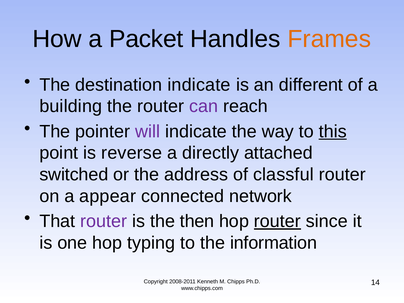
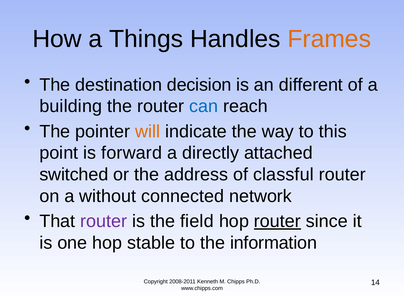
Packet: Packet -> Things
destination indicate: indicate -> decision
can colour: purple -> blue
will colour: purple -> orange
this underline: present -> none
reverse: reverse -> forward
appear: appear -> without
then: then -> field
typing: typing -> stable
